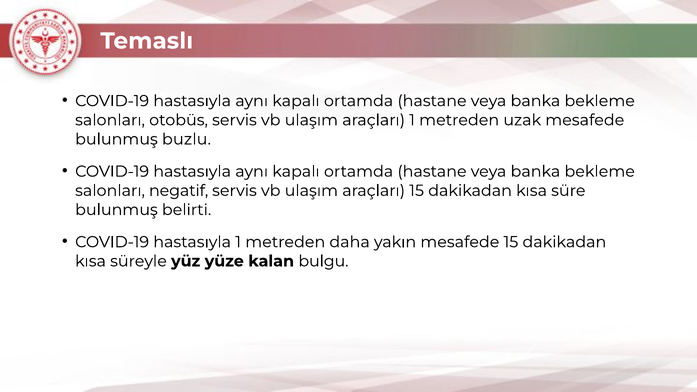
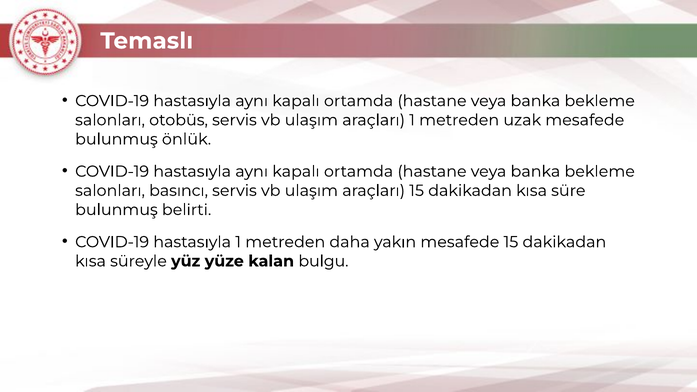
buzlu: buzlu -> önlük
negatif: negatif -> basıncı
